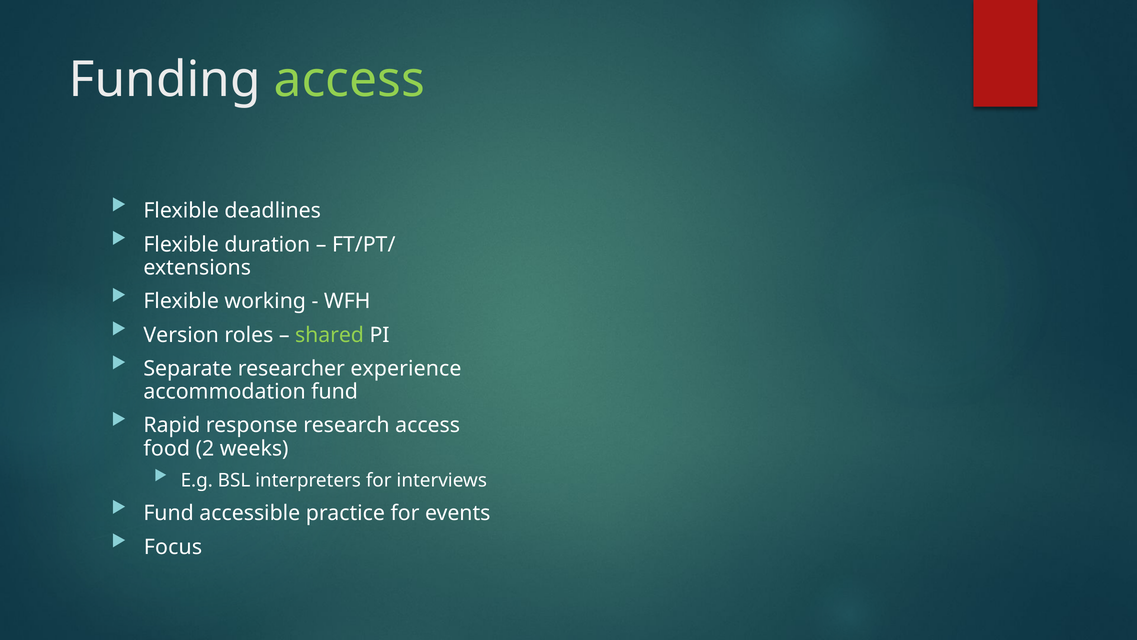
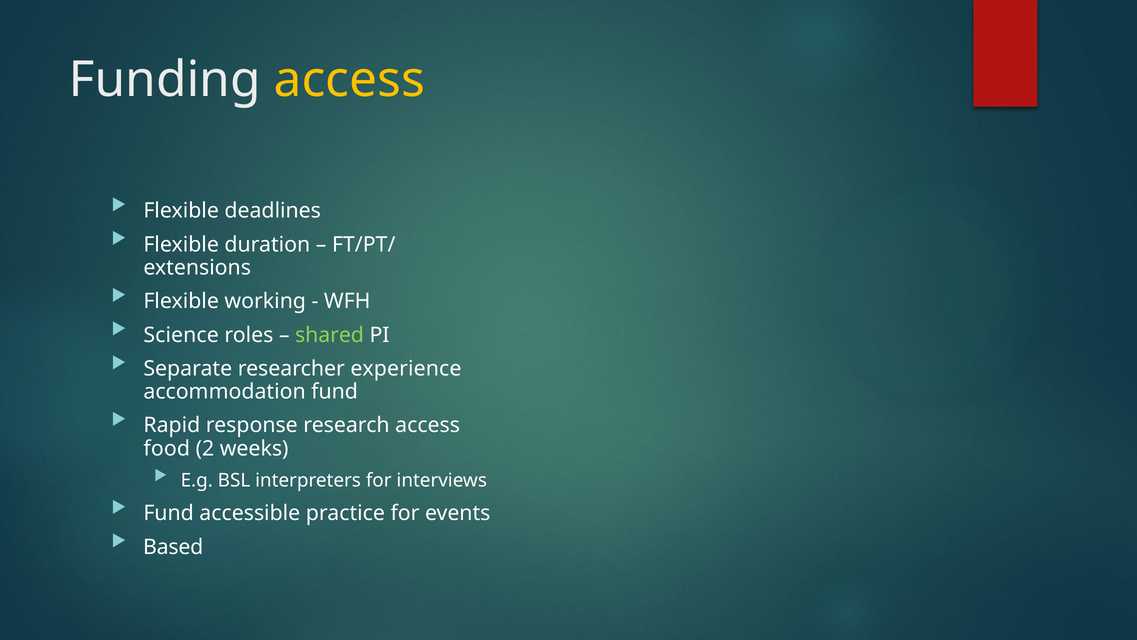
access at (349, 80) colour: light green -> yellow
Version: Version -> Science
Focus: Focus -> Based
